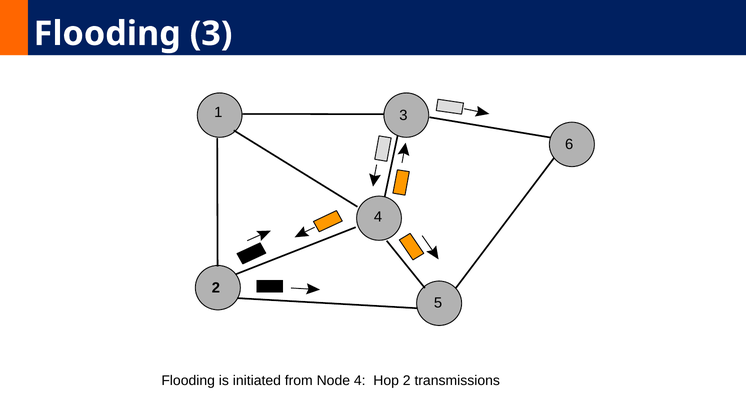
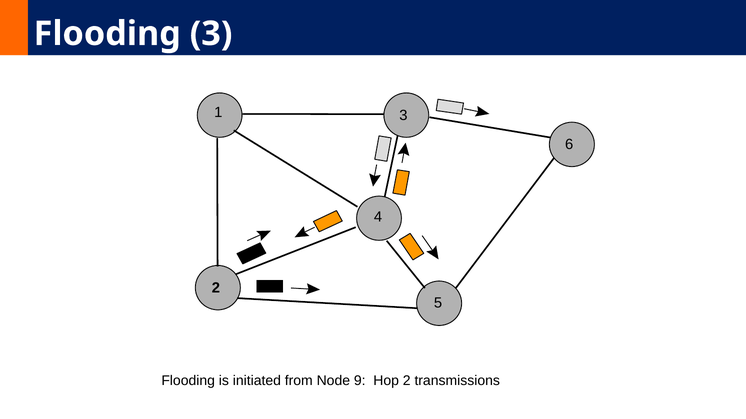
Node 4: 4 -> 9
